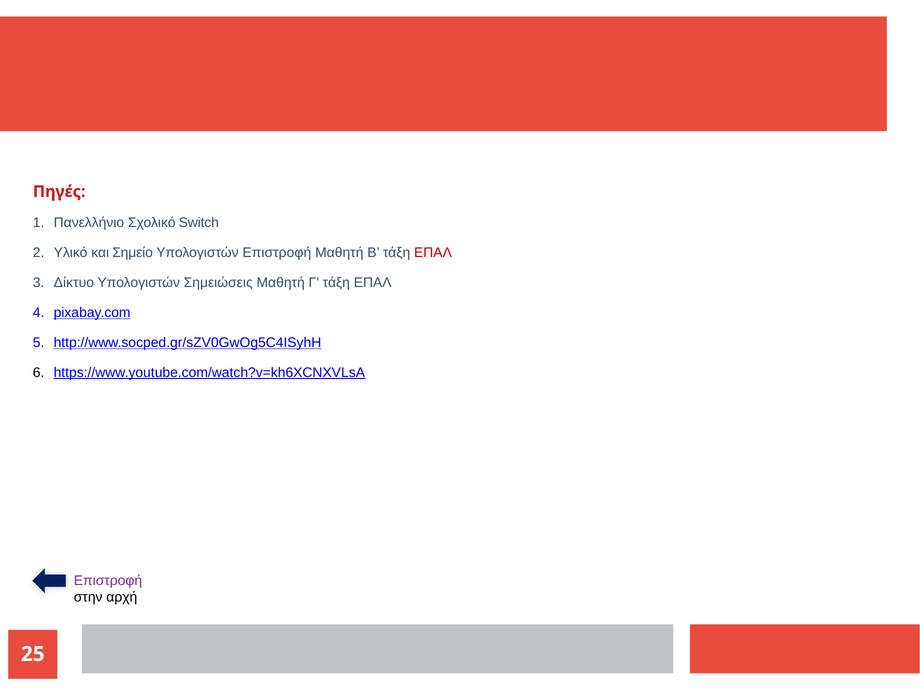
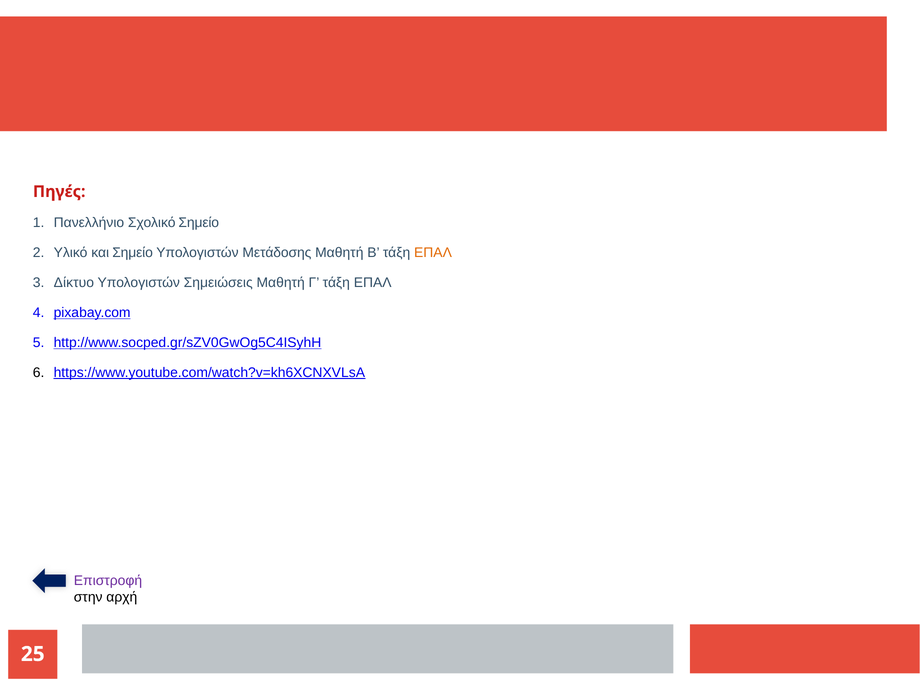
Σχολικό Switch: Switch -> Σημείο
Υπολογιστών Επιστροφή: Επιστροφή -> Μετάδοσης
ΕΠΑΛ at (433, 253) colour: red -> orange
